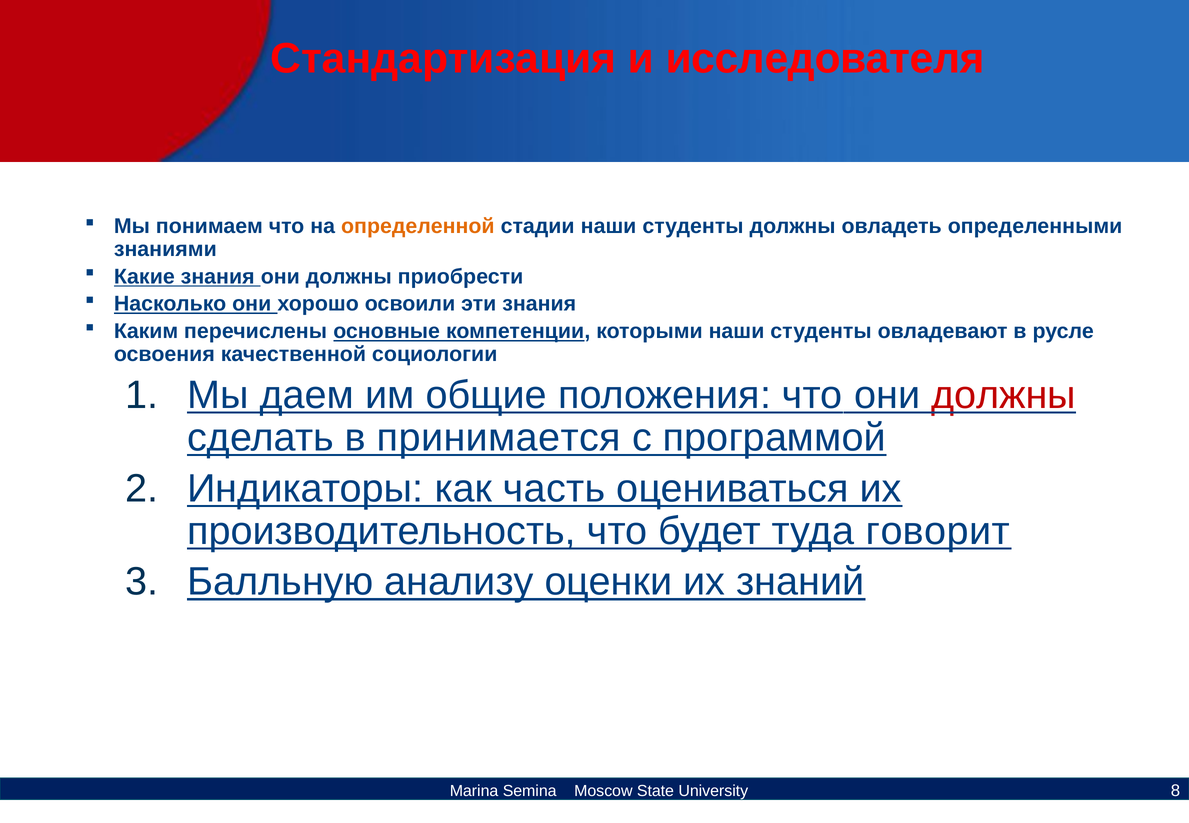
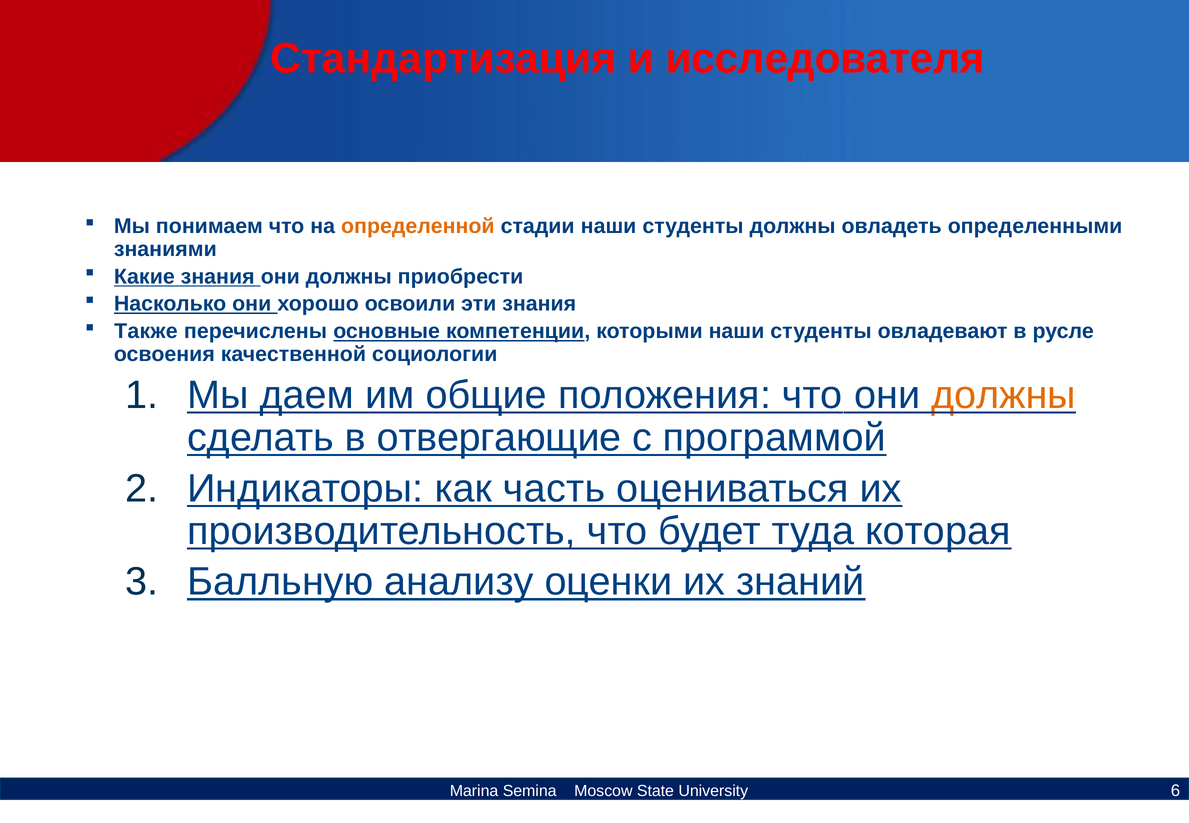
Каким: Каким -> Также
должны at (1004, 395) colour: red -> orange
принимается: принимается -> отвергающие
говорит: говорит -> которая
8: 8 -> 6
